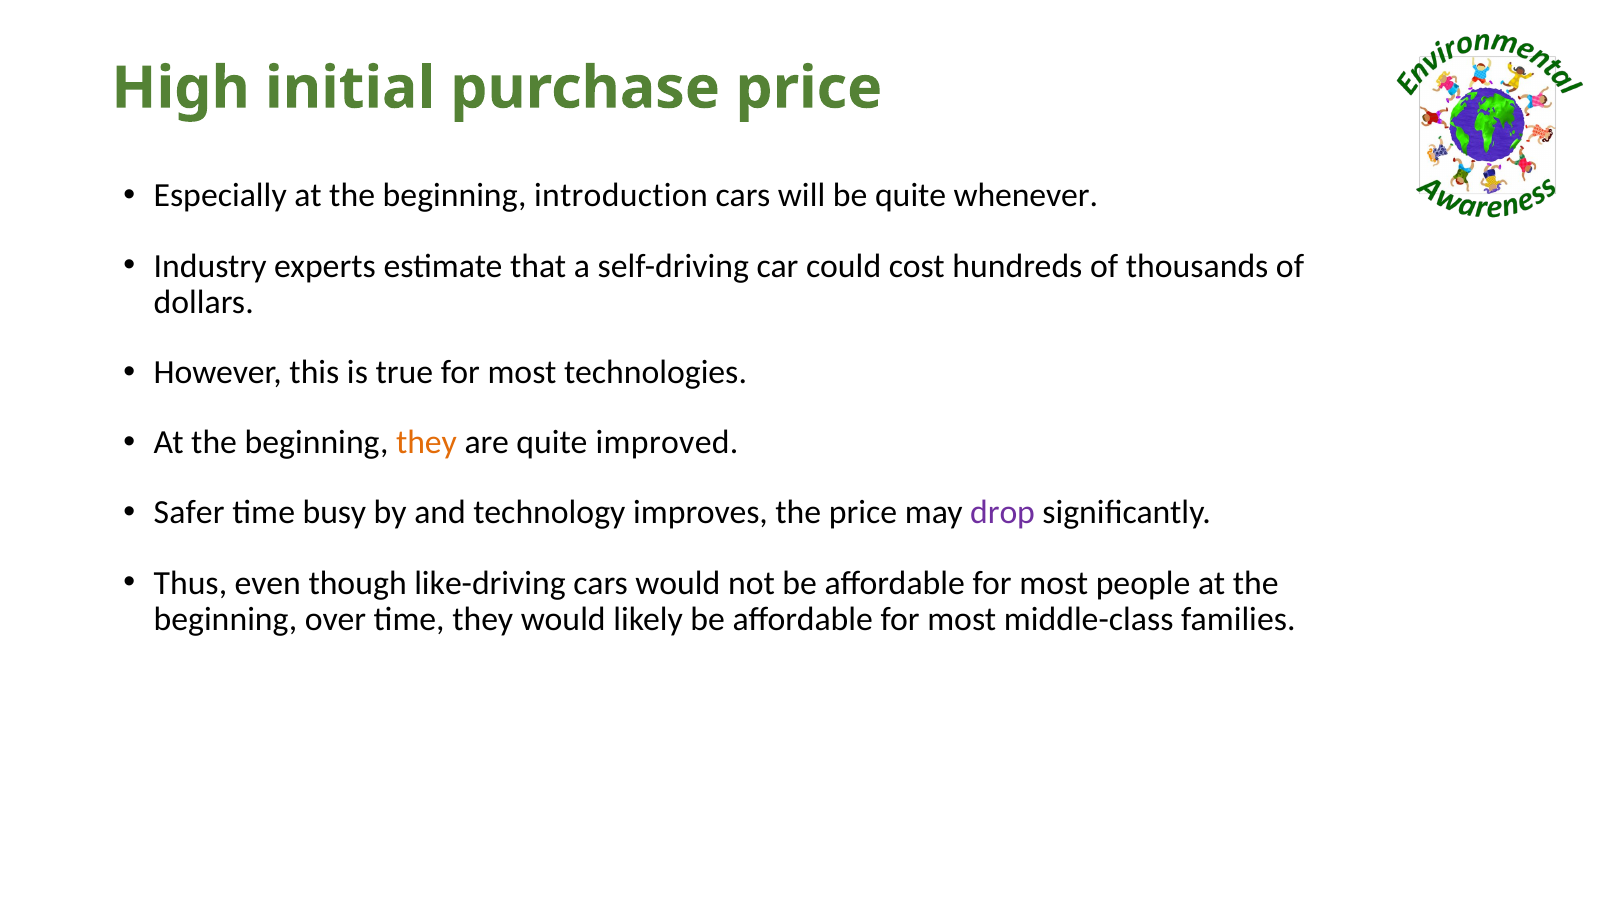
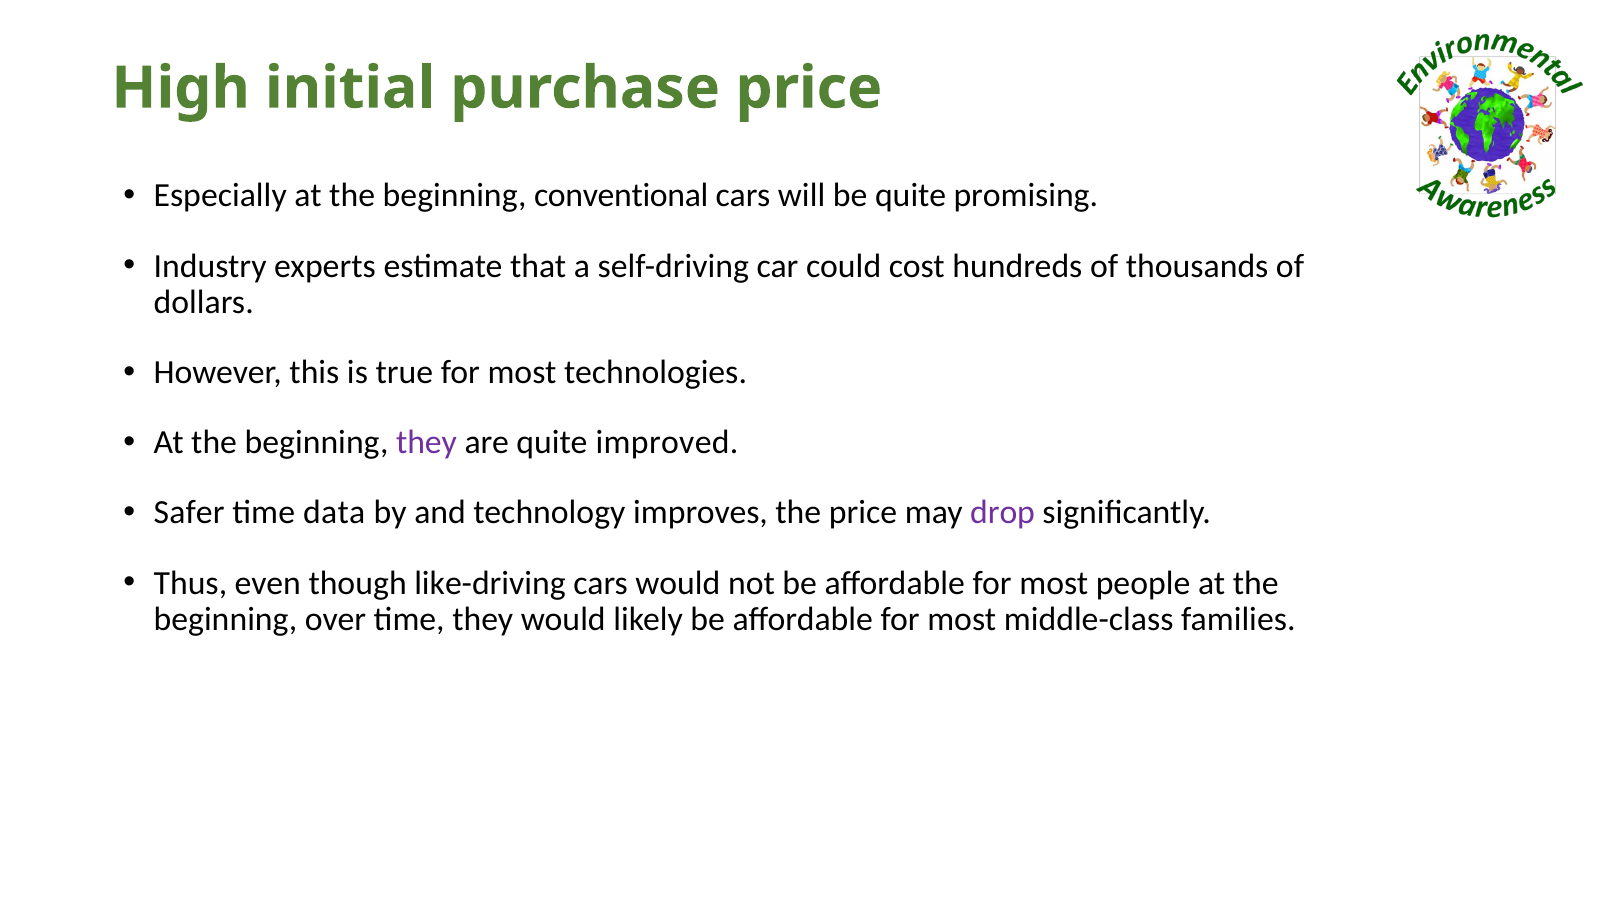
introduction: introduction -> conventional
whenever: whenever -> promising
they at (426, 443) colour: orange -> purple
busy: busy -> data
